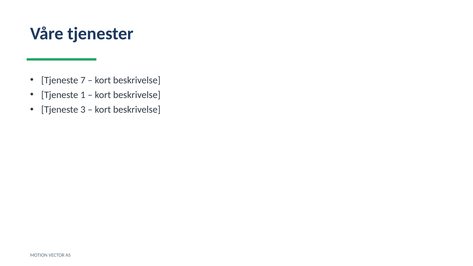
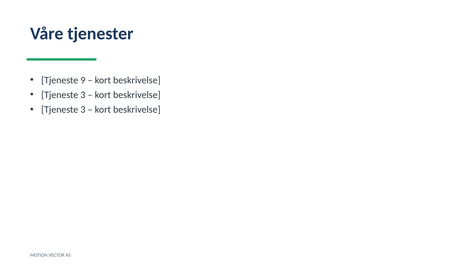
7: 7 -> 9
1 at (83, 95): 1 -> 3
